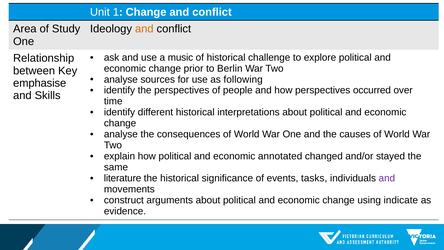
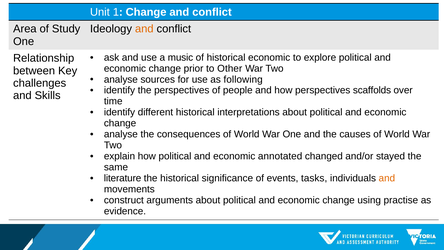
historical challenge: challenge -> economic
Berlin: Berlin -> Other
emphasise: emphasise -> challenges
occurred: occurred -> scaffolds
and at (387, 178) colour: purple -> orange
indicate: indicate -> practise
